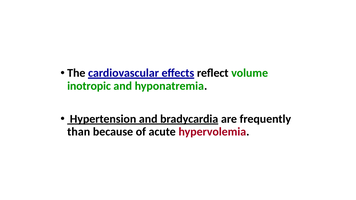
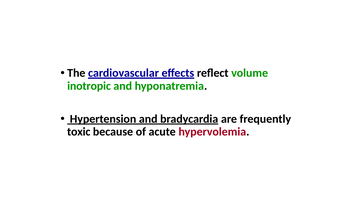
than: than -> toxic
